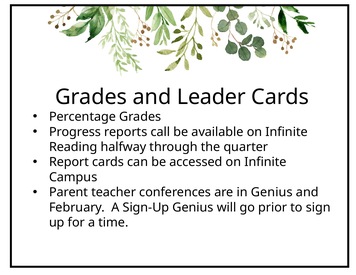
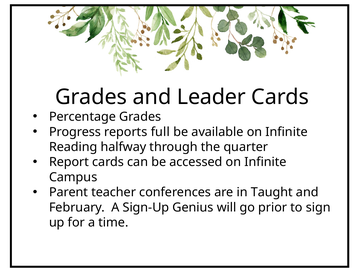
call: call -> full
in Genius: Genius -> Taught
